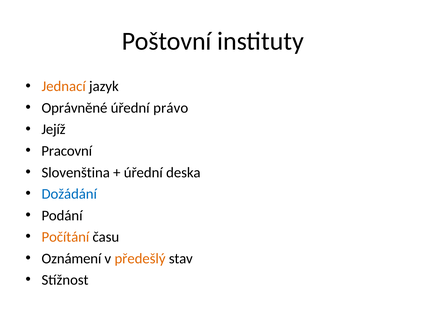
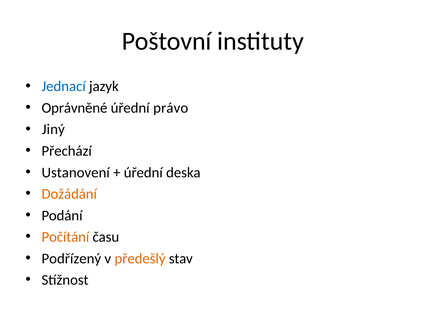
Jednací colour: orange -> blue
Jejíž: Jejíž -> Jiný
Pracovní: Pracovní -> Přechází
Slovenština: Slovenština -> Ustanovení
Dožádání colour: blue -> orange
Oznámení: Oznámení -> Podřízený
